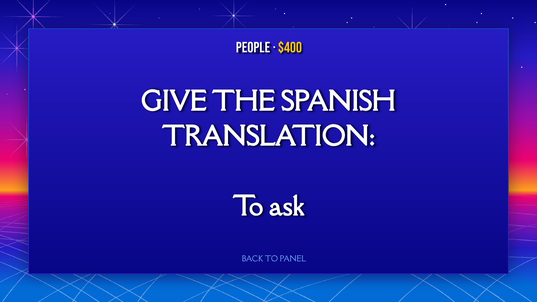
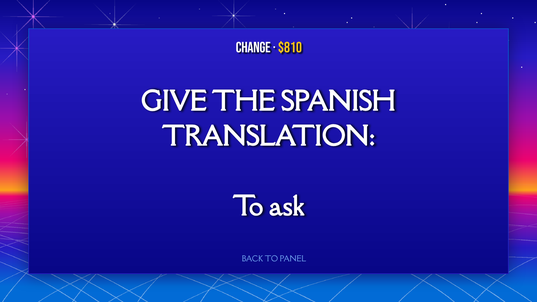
People: People -> Change
$400: $400 -> $810
